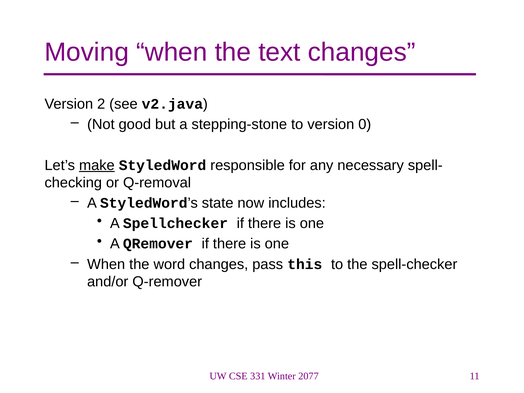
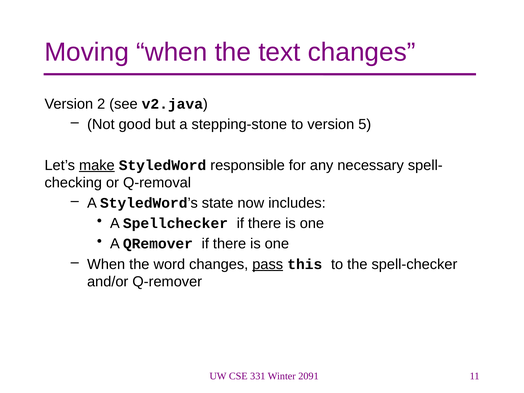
0: 0 -> 5
pass underline: none -> present
2077: 2077 -> 2091
